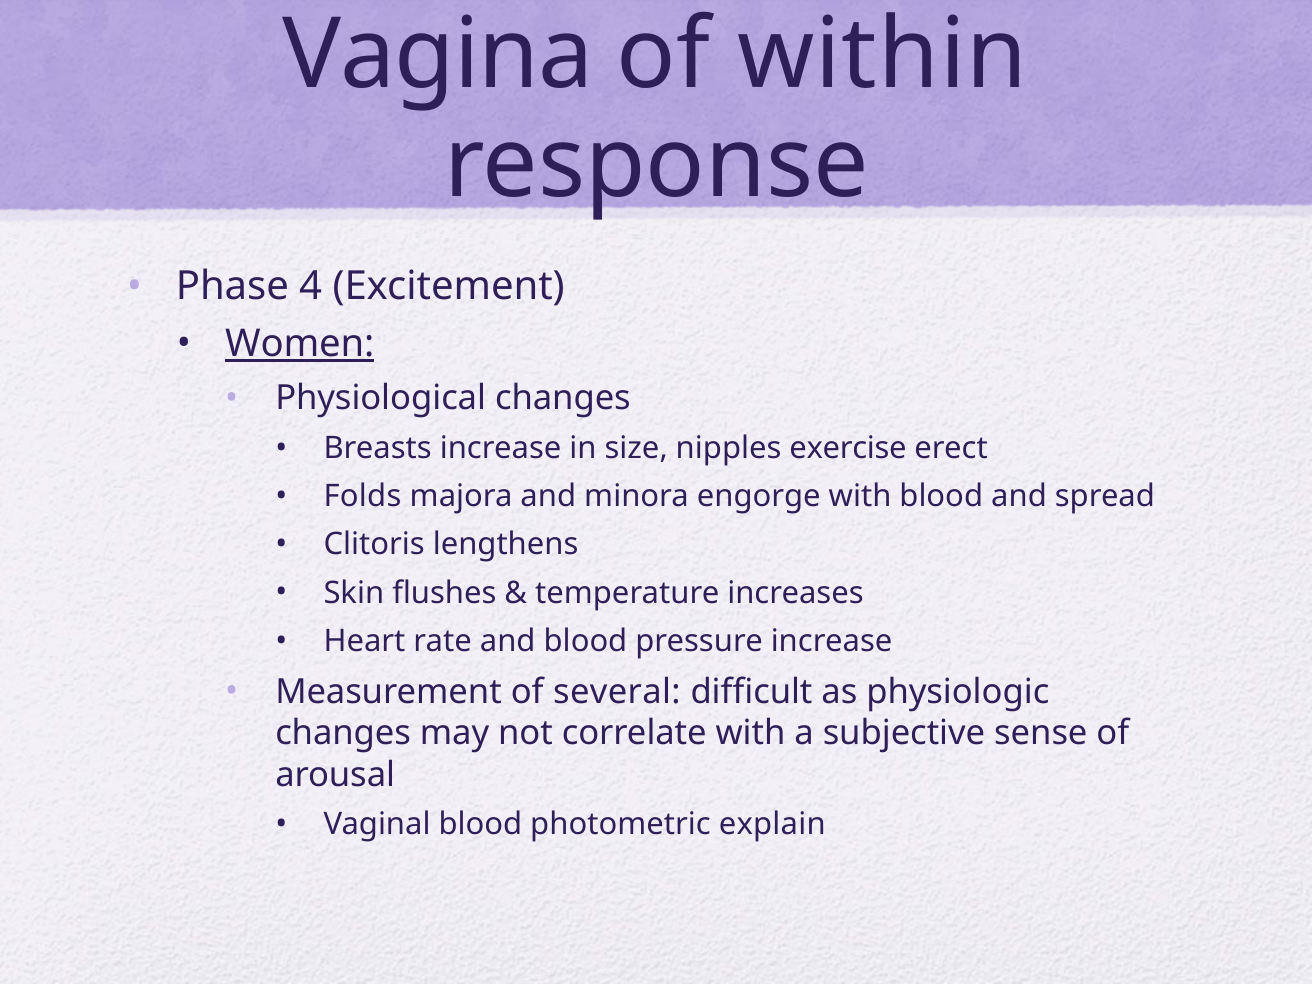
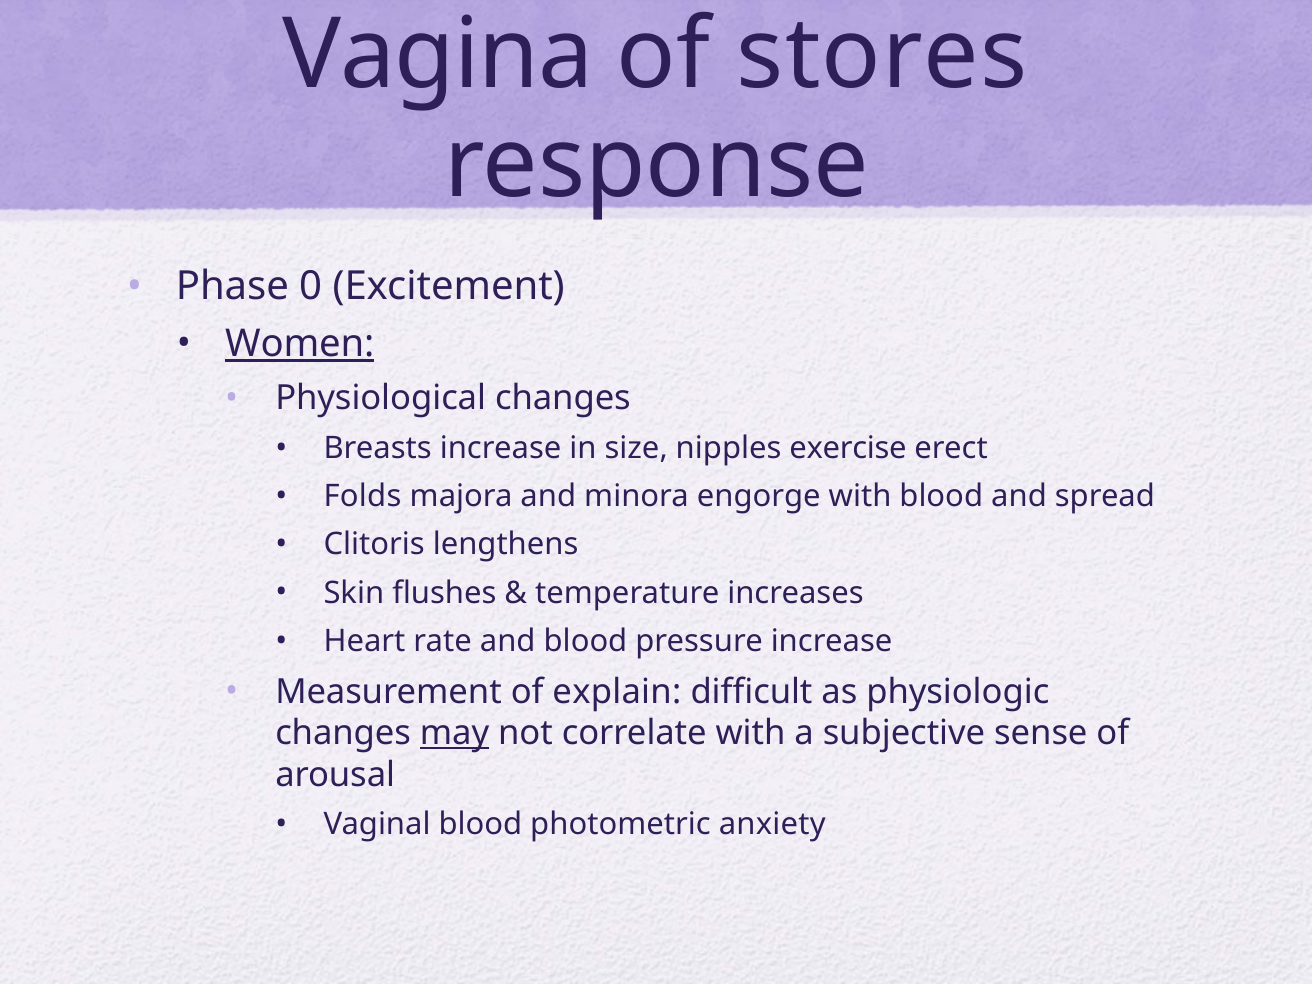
within: within -> stores
4: 4 -> 0
several: several -> explain
may underline: none -> present
explain: explain -> anxiety
